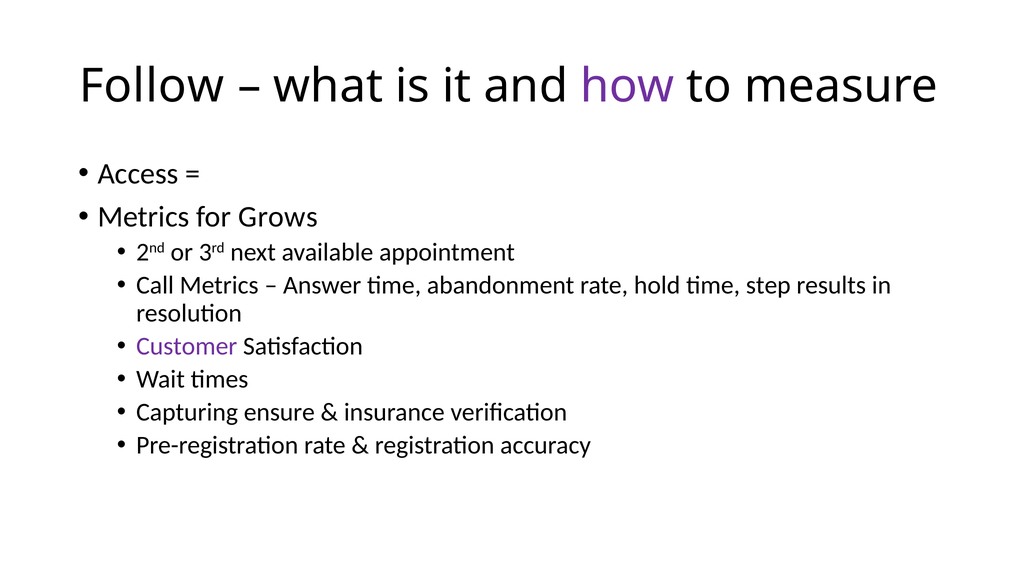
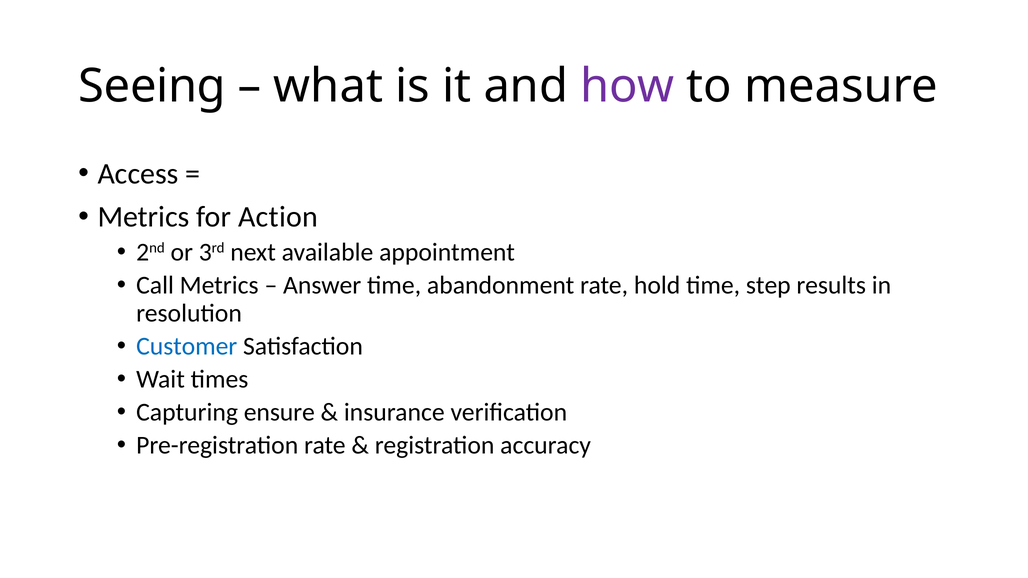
Follow: Follow -> Seeing
Grows: Grows -> Action
Customer colour: purple -> blue
